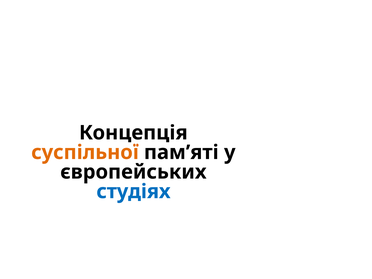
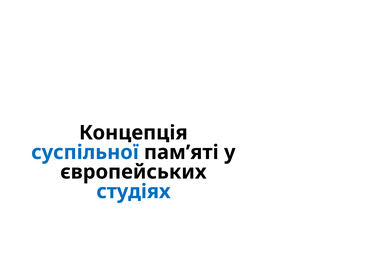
суспільної colour: orange -> blue
